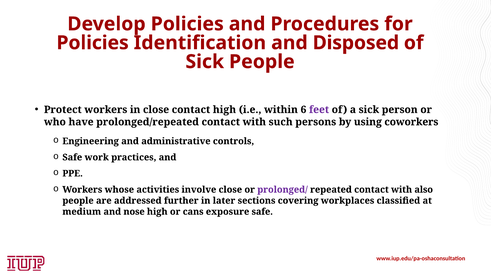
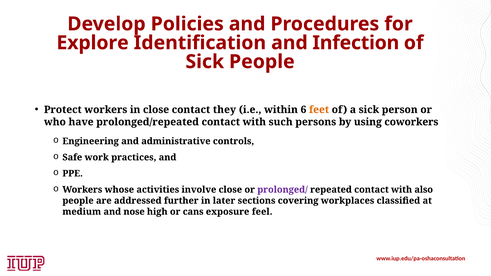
Policies at (93, 43): Policies -> Explore
Disposed: Disposed -> Infection
contact high: high -> they
feet colour: purple -> orange
exposure safe: safe -> feel
